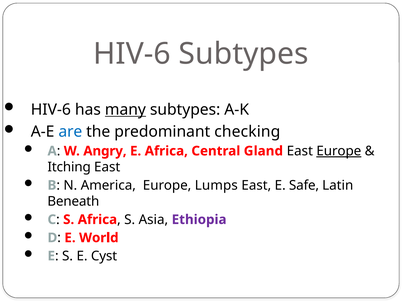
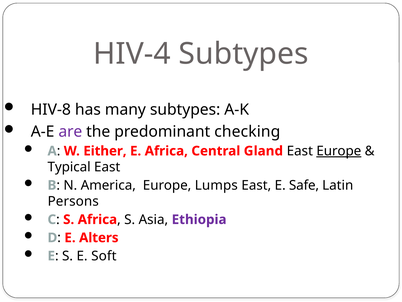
HIV-6 at (132, 54): HIV-6 -> HIV-4
HIV-6 at (51, 109): HIV-6 -> HIV-8
many underline: present -> none
are colour: blue -> purple
Angry: Angry -> Either
Itching: Itching -> Typical
Beneath: Beneath -> Persons
World: World -> Alters
Cyst: Cyst -> Soft
